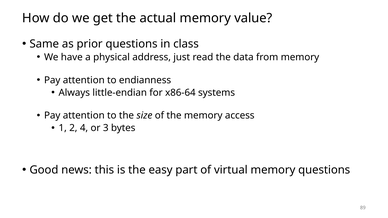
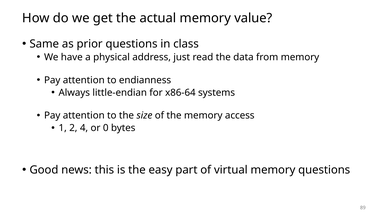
3: 3 -> 0
